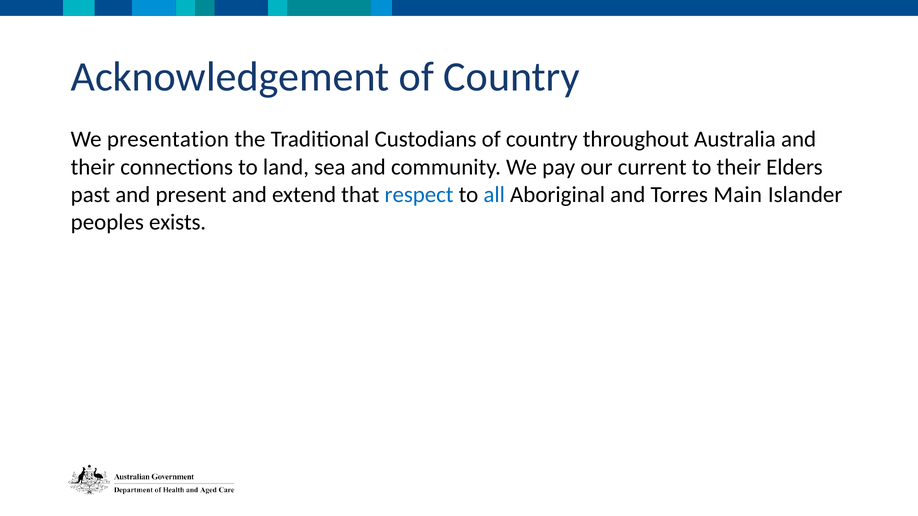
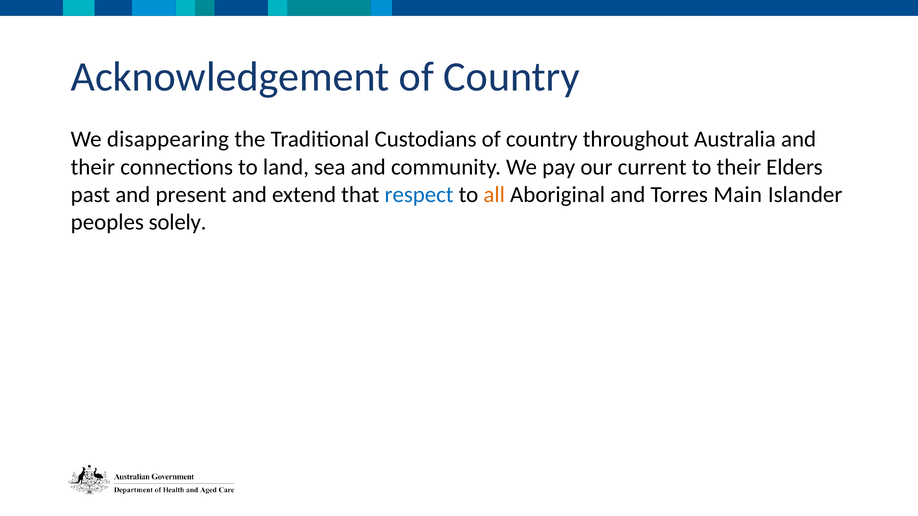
presentation: presentation -> disappearing
all colour: blue -> orange
exists: exists -> solely
